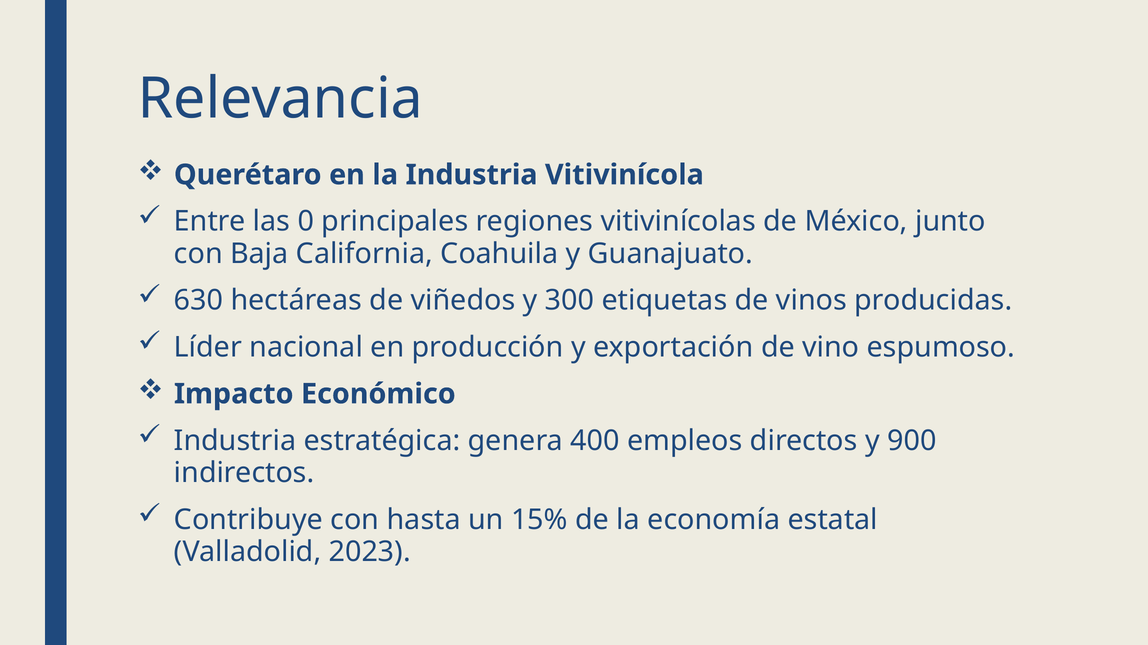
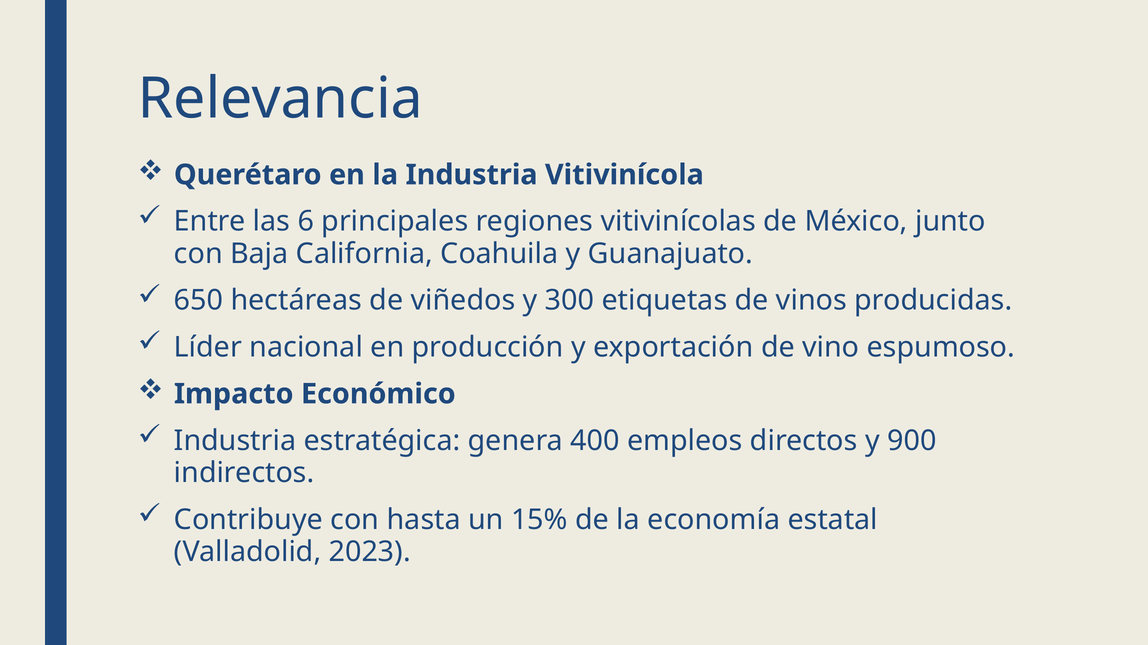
0: 0 -> 6
630: 630 -> 650
